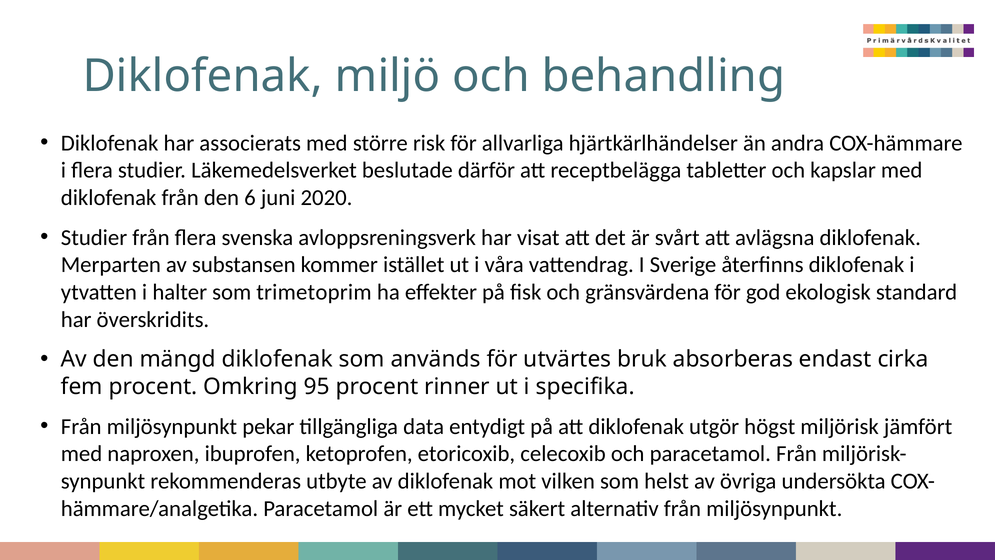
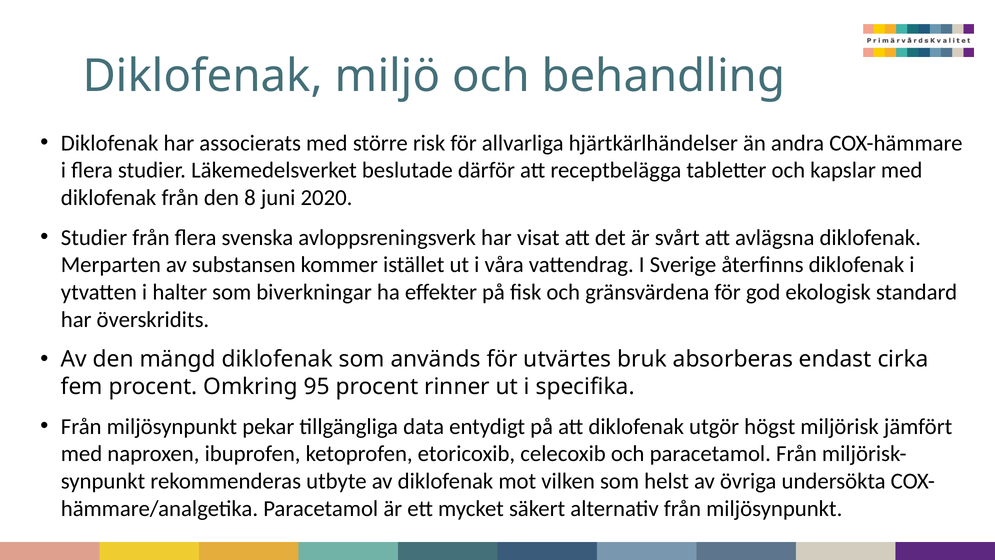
6: 6 -> 8
trimetoprim: trimetoprim -> biverkningar
